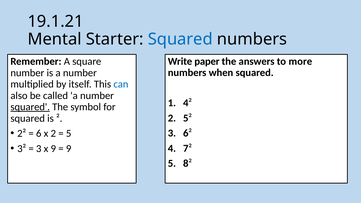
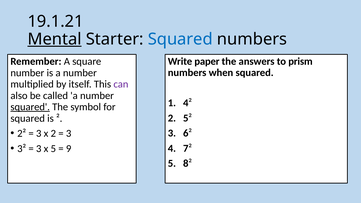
Mental underline: none -> present
more: more -> prism
can colour: blue -> purple
6 at (39, 133): 6 -> 3
5 at (69, 133): 5 -> 3
x 9: 9 -> 5
